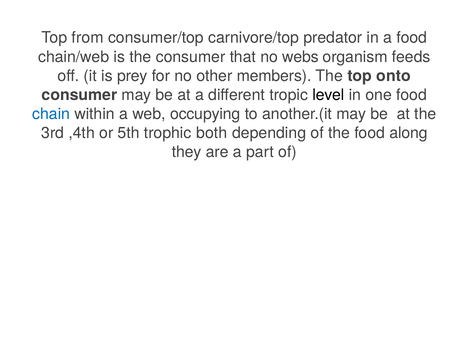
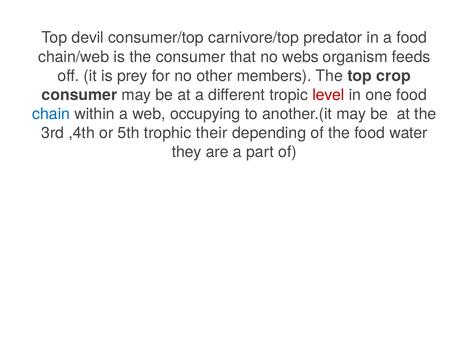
from: from -> devil
onto: onto -> crop
level colour: black -> red
both: both -> their
along: along -> water
